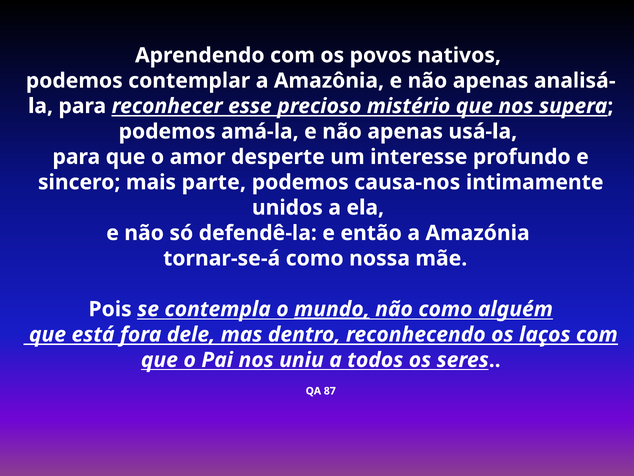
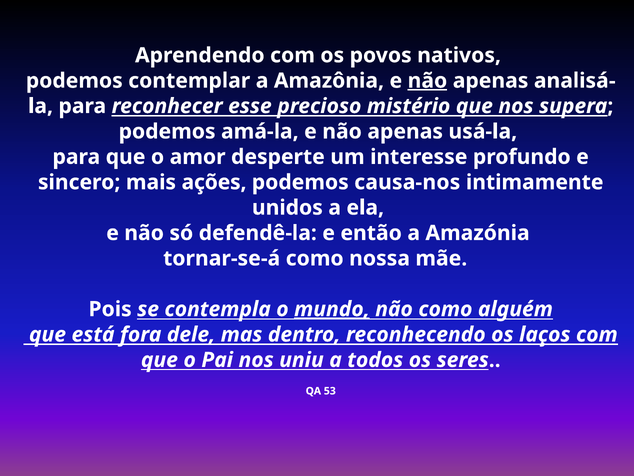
não at (427, 81) underline: none -> present
parte: parte -> ações
87: 87 -> 53
